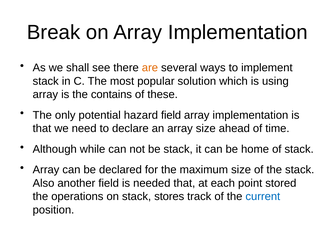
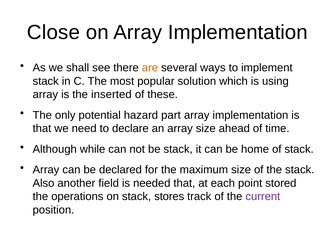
Break: Break -> Close
contains: contains -> inserted
hazard field: field -> part
current colour: blue -> purple
